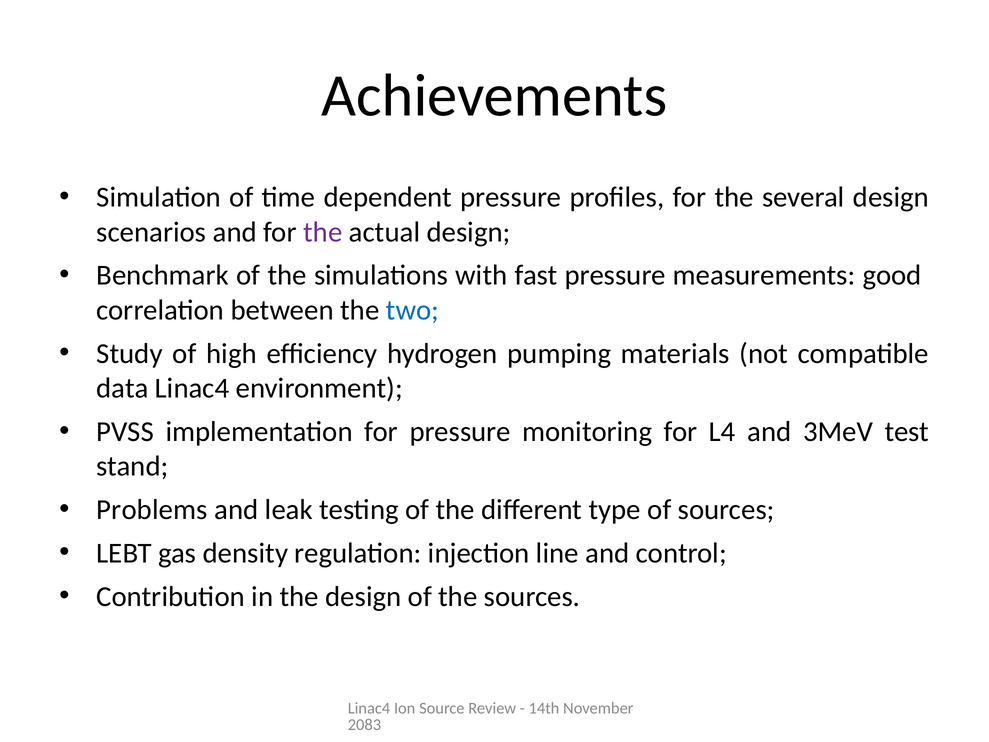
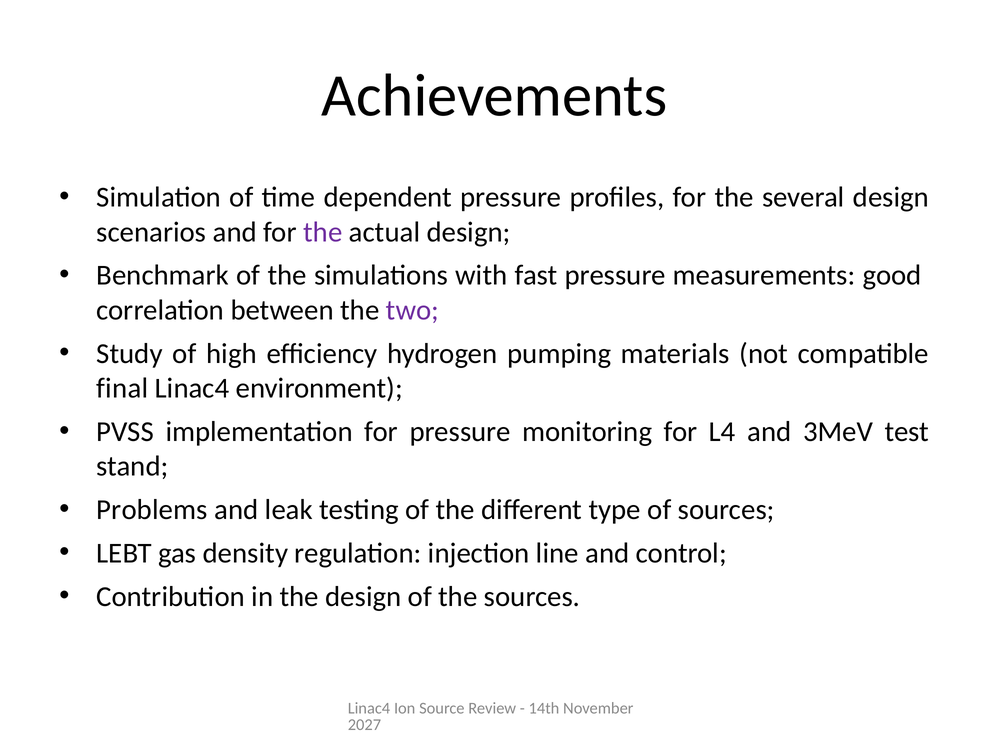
two colour: blue -> purple
data: data -> final
2083: 2083 -> 2027
